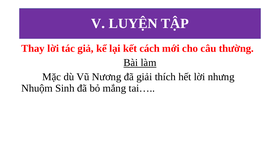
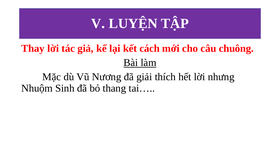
thường: thường -> chuông
mắng: mắng -> thang
